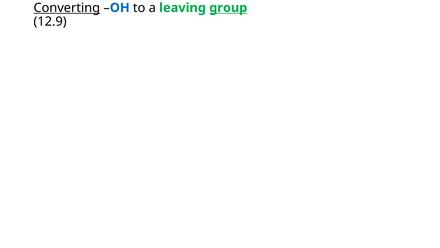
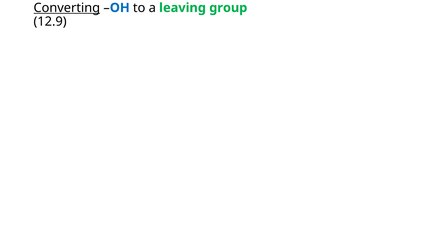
group underline: present -> none
